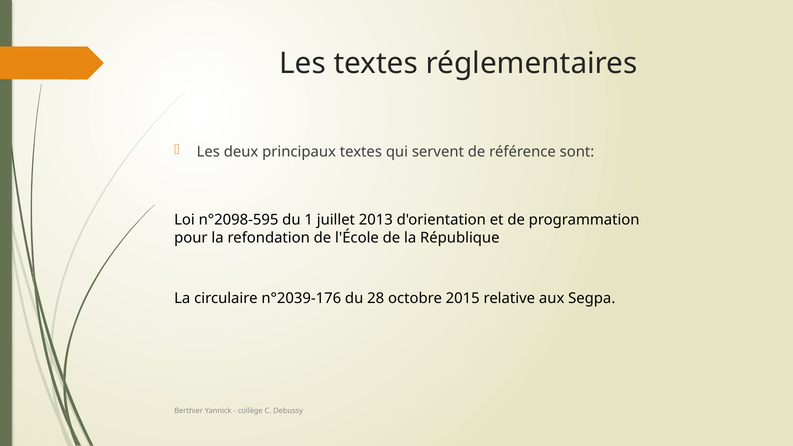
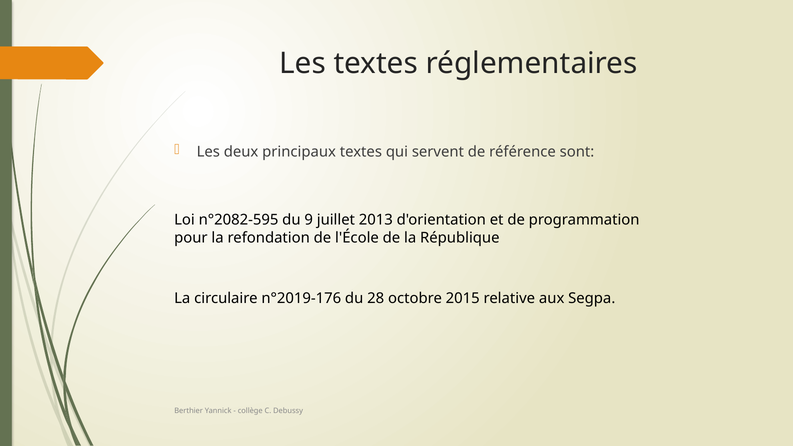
n°2098-595: n°2098-595 -> n°2082-595
1: 1 -> 9
n°2039-176: n°2039-176 -> n°2019-176
